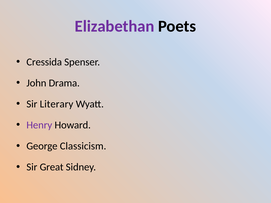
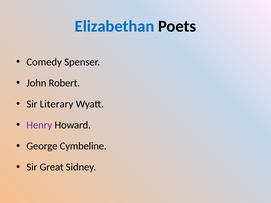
Elizabethan colour: purple -> blue
Cressida: Cressida -> Comedy
Drama: Drama -> Robert
Classicism: Classicism -> Cymbeline
